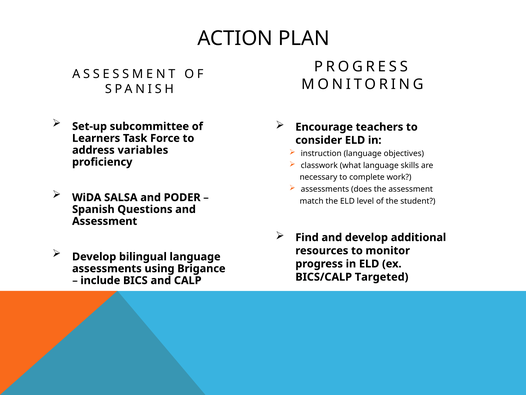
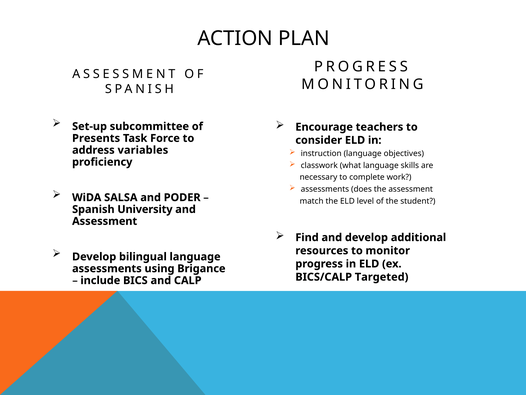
Learners: Learners -> Presents
Questions: Questions -> University
